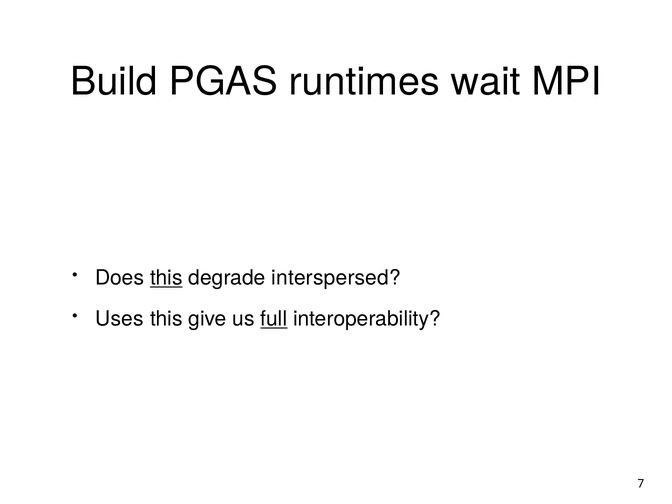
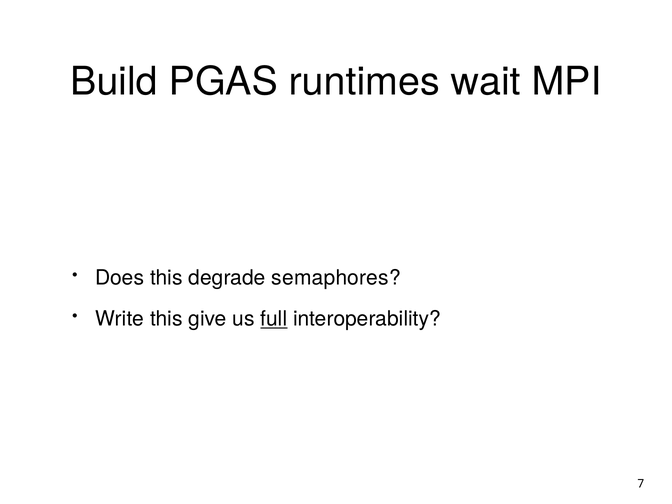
this at (166, 278) underline: present -> none
interspersed: interspersed -> semaphores
Uses: Uses -> Write
